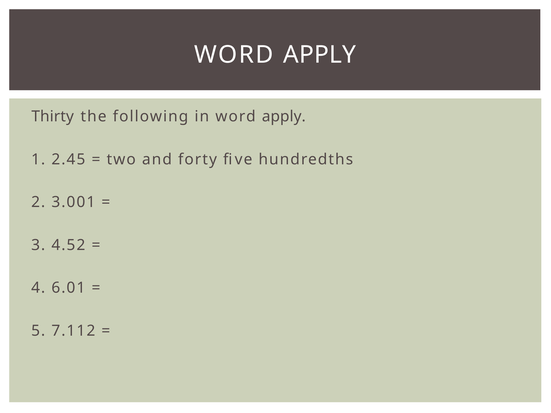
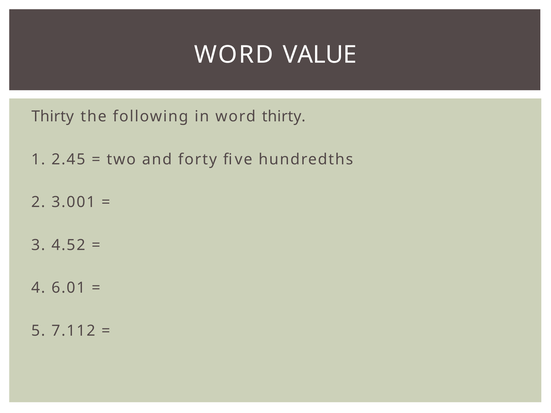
APPLY at (320, 55): APPLY -> VALUE
in word apply: apply -> thirty
